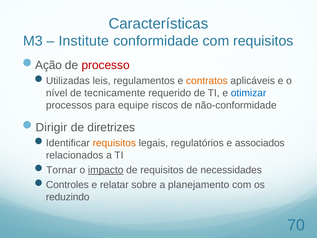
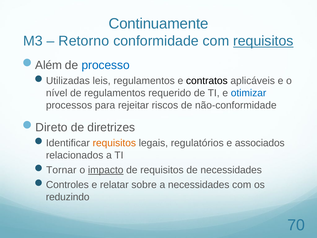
Características: Características -> Continuamente
Institute: Institute -> Retorno
requisitos at (263, 41) underline: none -> present
Ação: Ação -> Além
processo colour: red -> blue
contratos colour: orange -> black
de tecnicamente: tecnicamente -> regulamentos
equipe: equipe -> rejeitar
Dirigir: Dirigir -> Direto
a planejamento: planejamento -> necessidades
